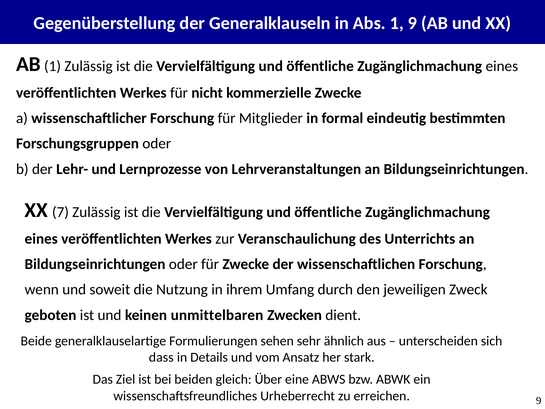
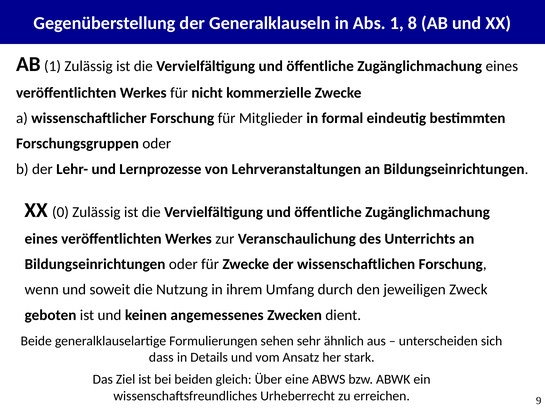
1 9: 9 -> 8
7: 7 -> 0
unmittelbaren: unmittelbaren -> angemessenes
